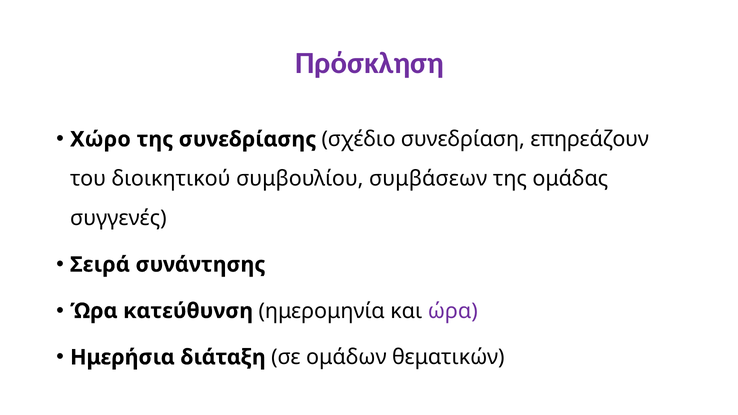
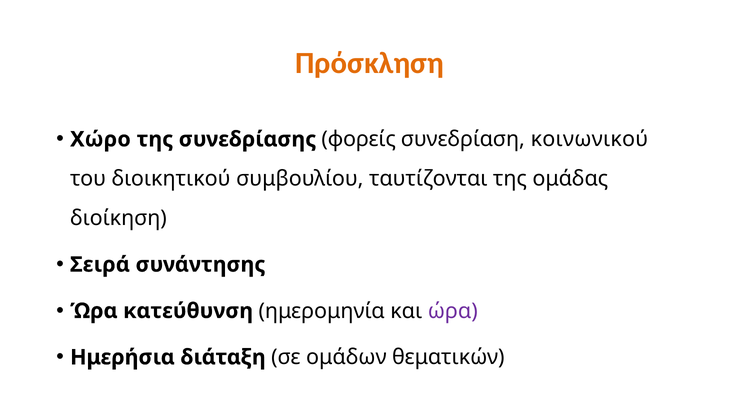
Πρόσκληση colour: purple -> orange
σχέδιο: σχέδιο -> φορείς
επηρεάζουν: επηρεάζουν -> κοινωνικού
συμβάσεων: συμβάσεων -> ταυτίζονται
συγγενές: συγγενές -> διοίκηση
